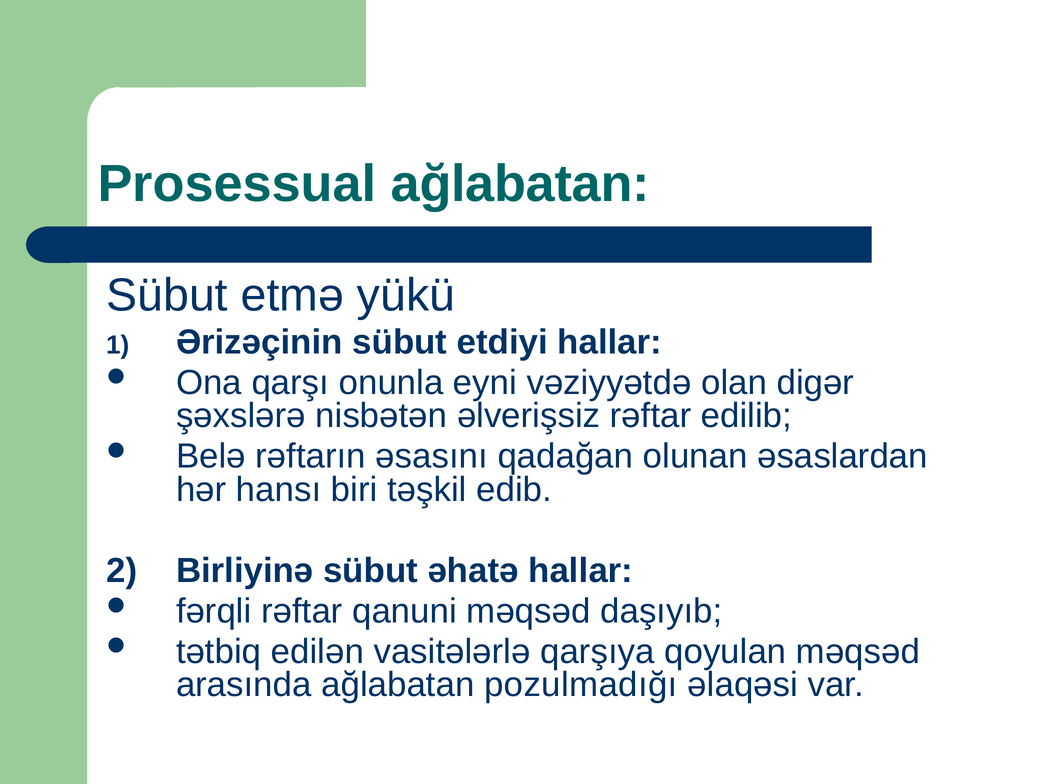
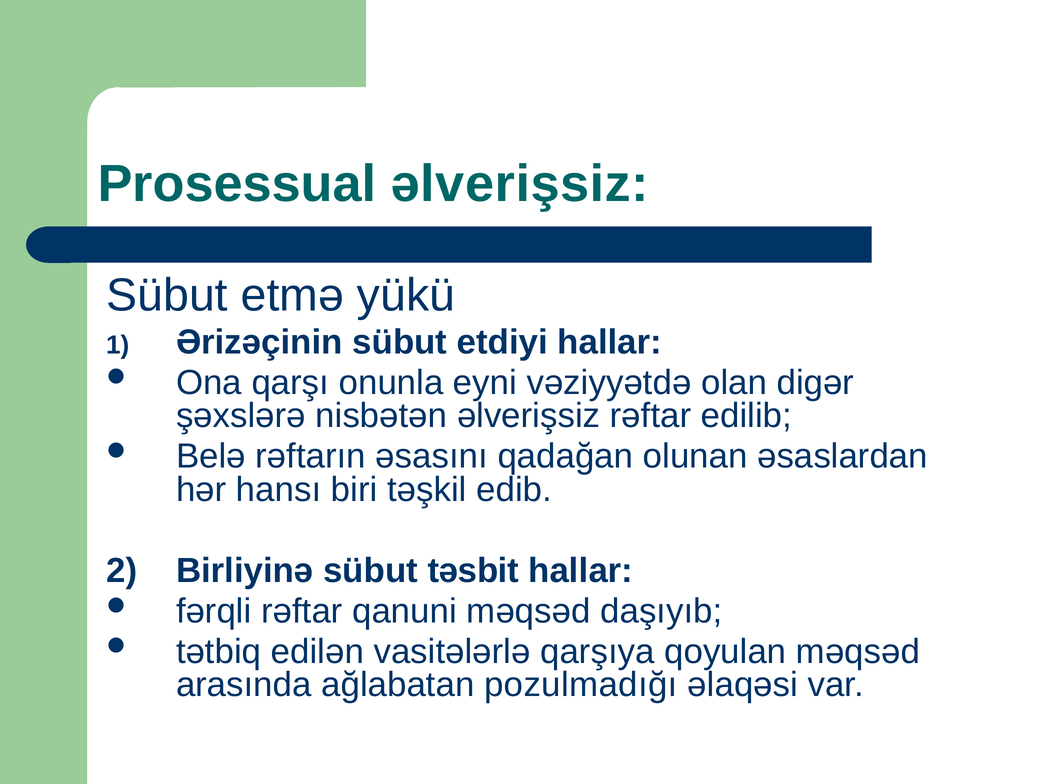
Prosessual ağlabatan: ağlabatan -> əlverişsiz
əhatə: əhatə -> təsbit
